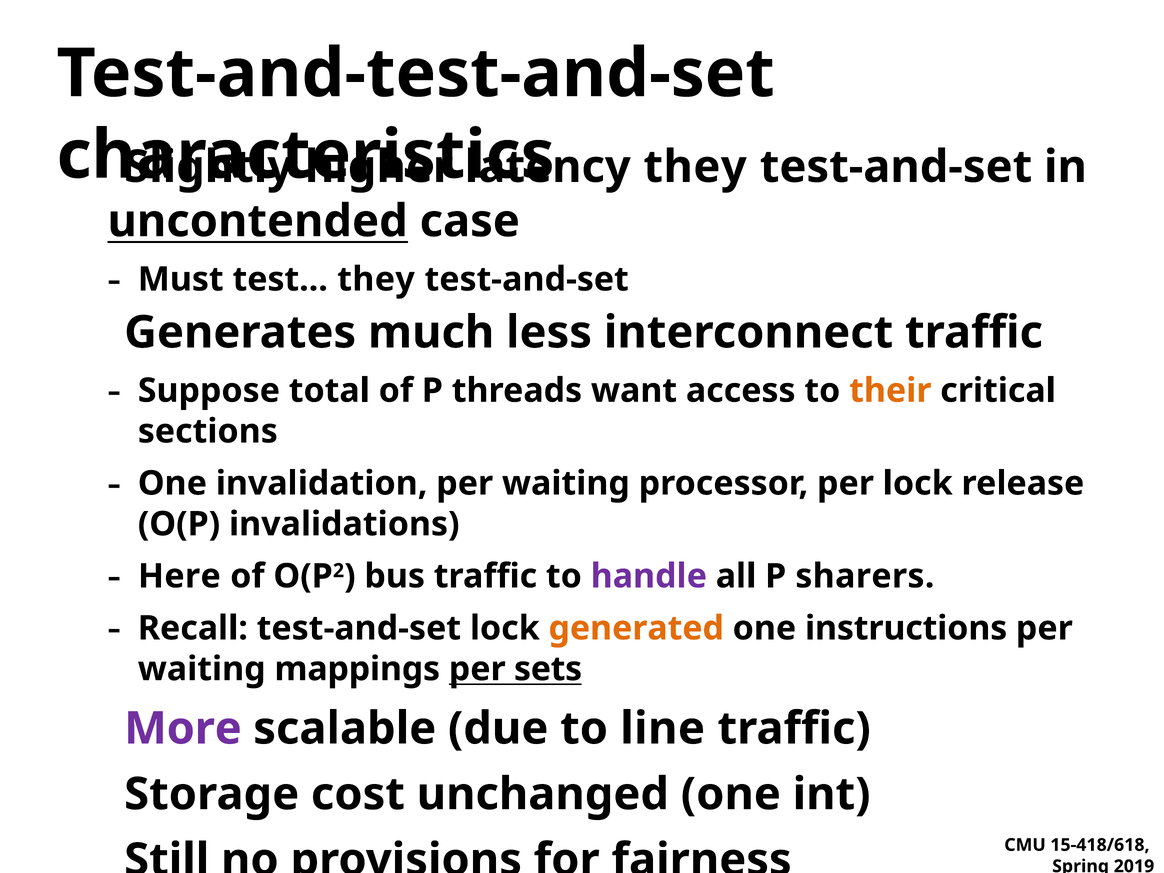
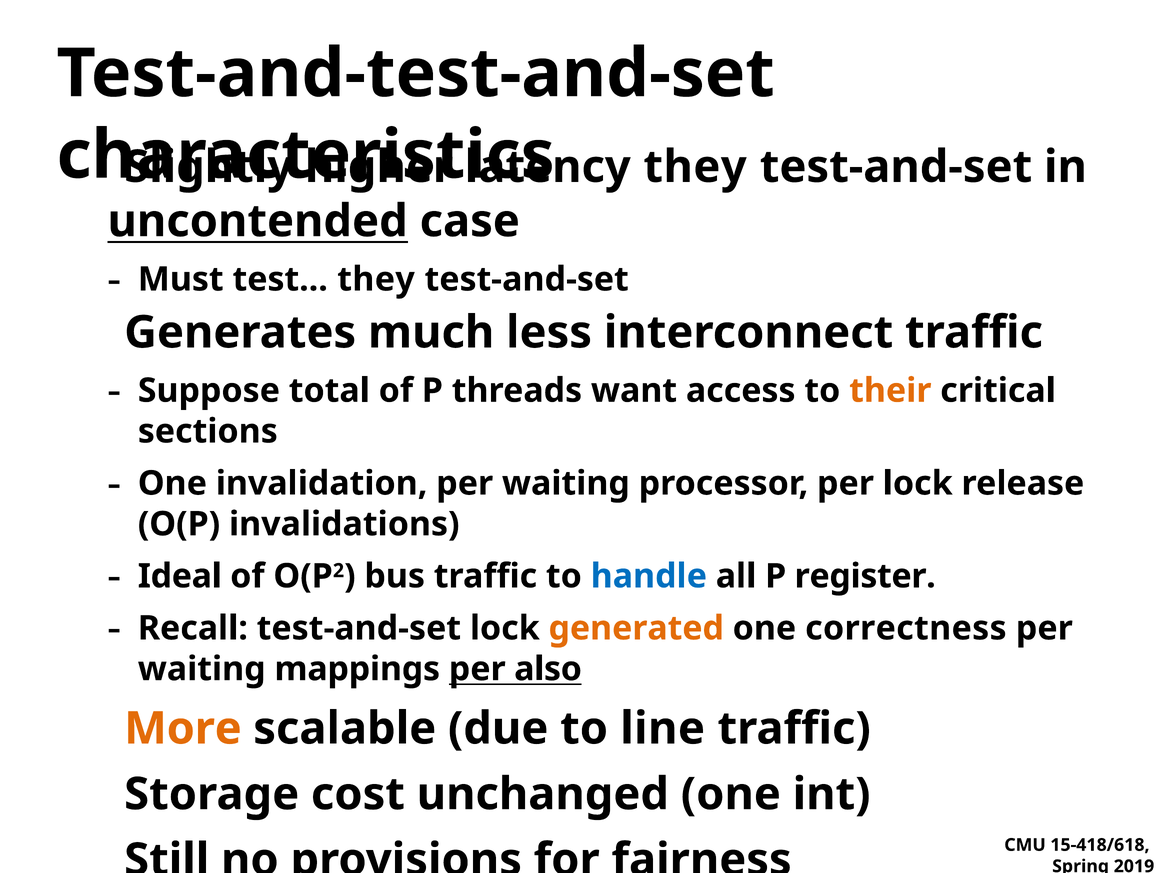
Here: Here -> Ideal
handle colour: purple -> blue
sharers: sharers -> register
instructions: instructions -> correctness
sets: sets -> also
More colour: purple -> orange
